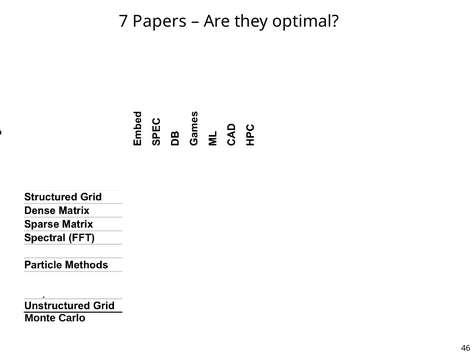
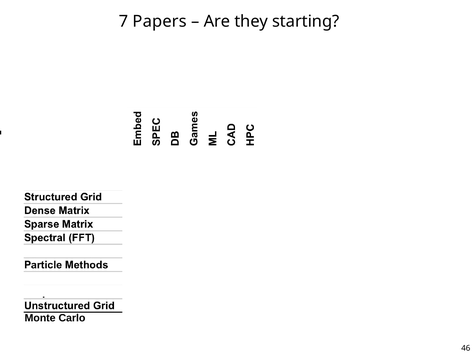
optimal: optimal -> starting
